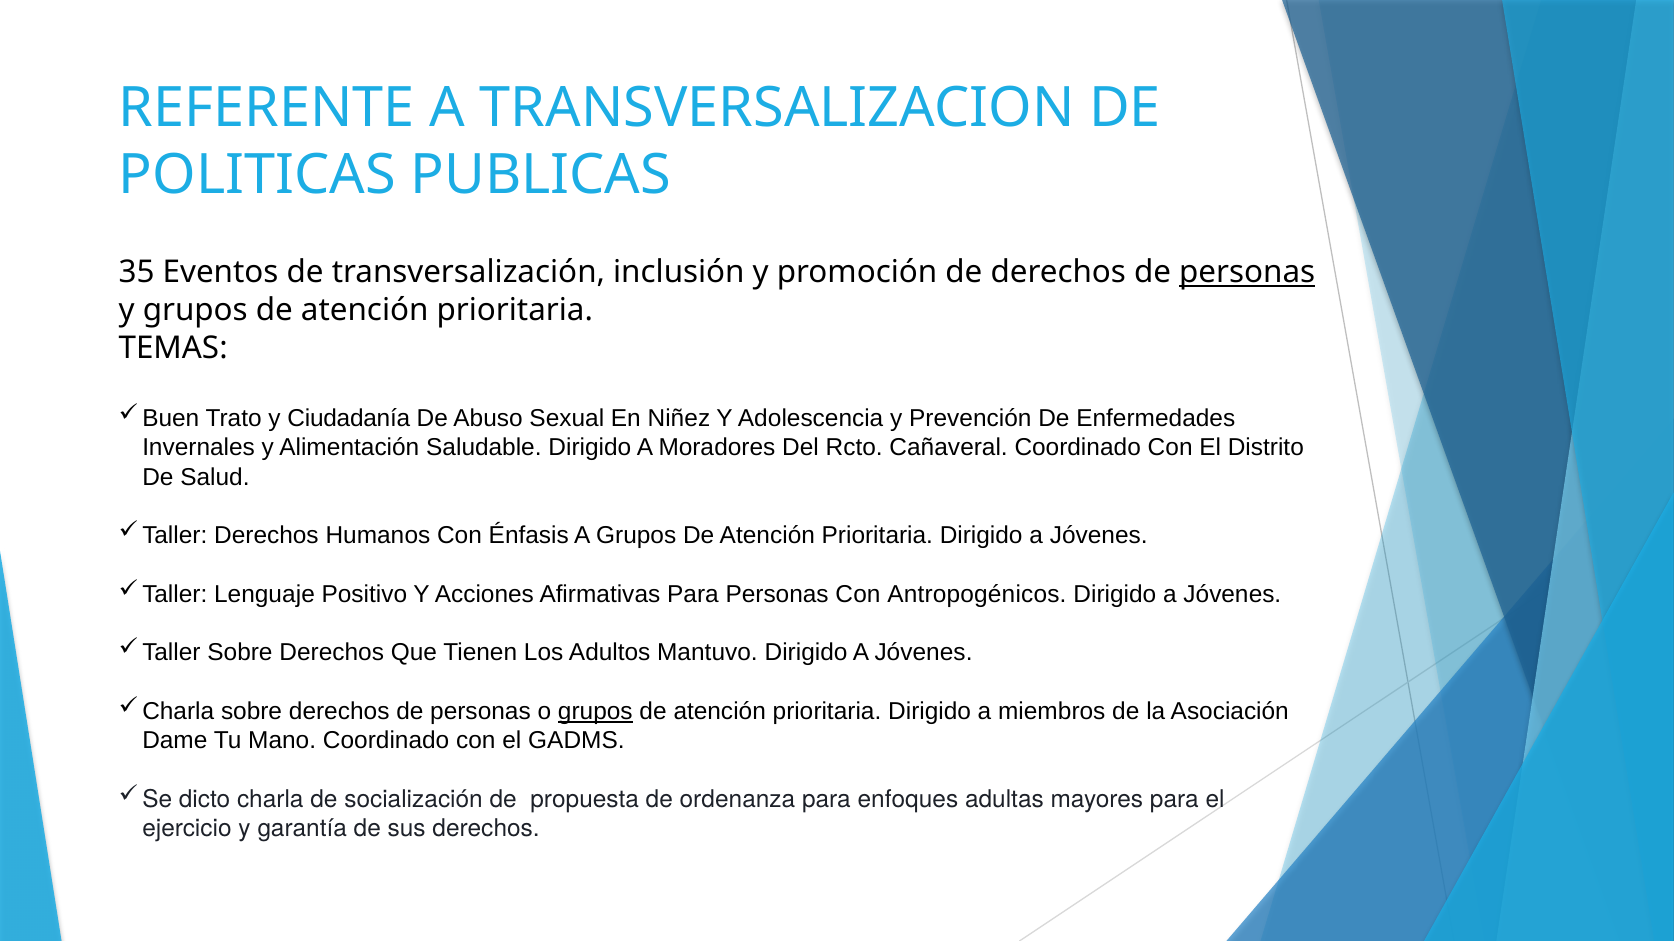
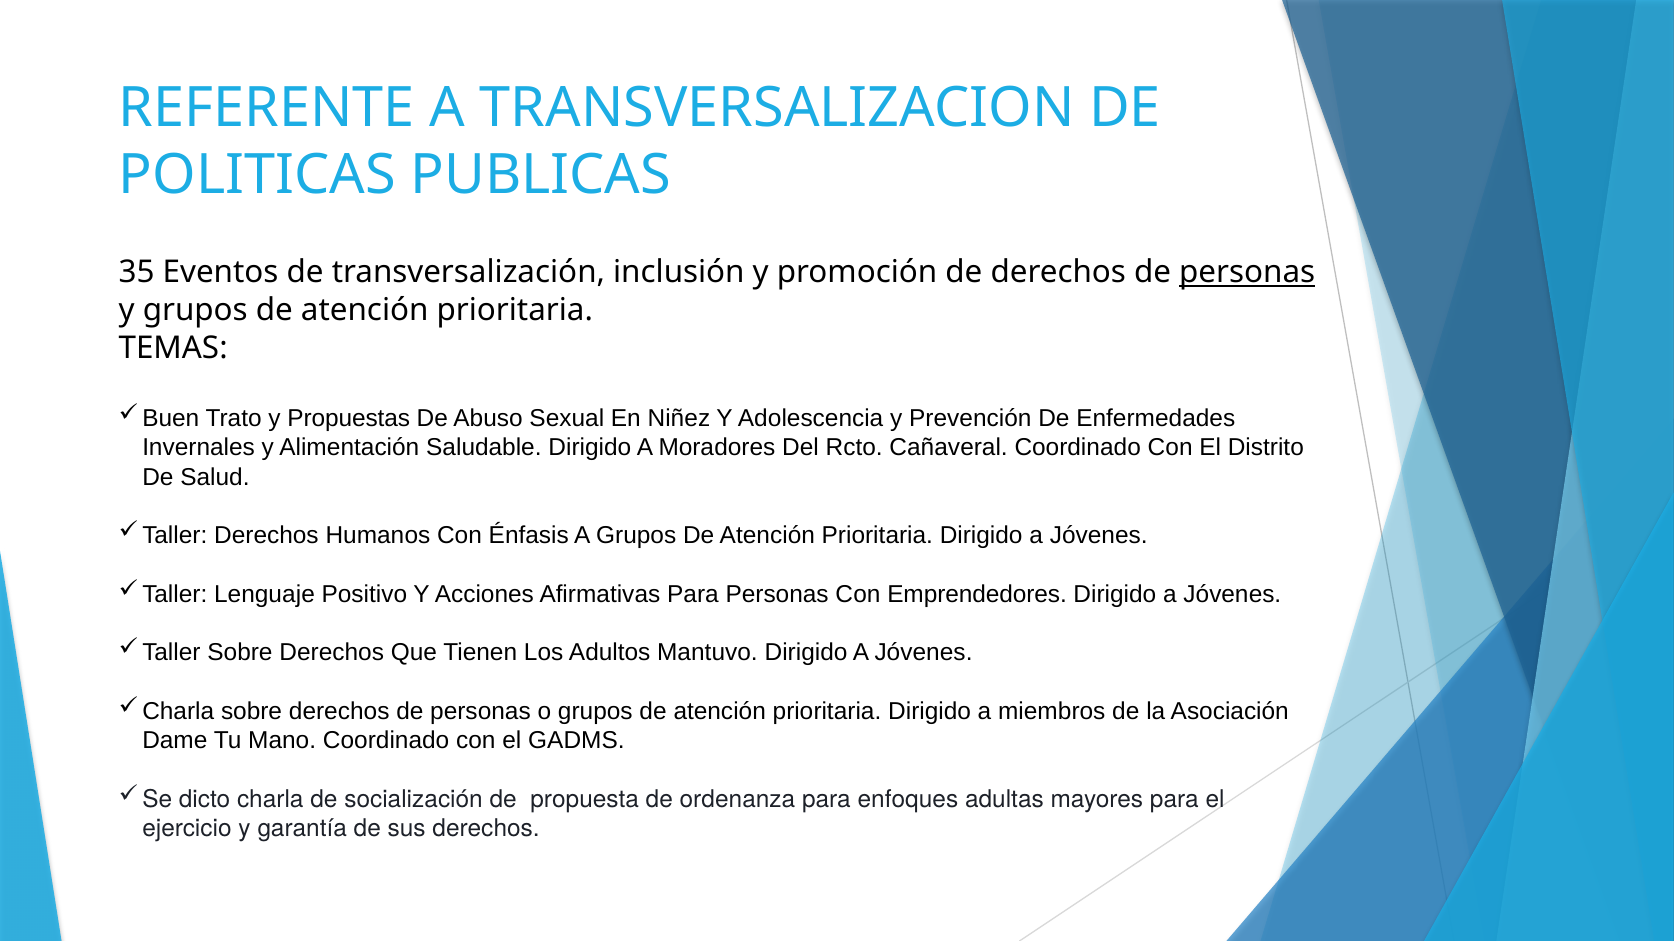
Ciudadanía: Ciudadanía -> Propuestas
Antropogénicos: Antropogénicos -> Emprendedores
grupos at (595, 712) underline: present -> none
